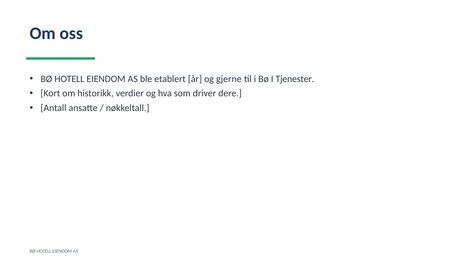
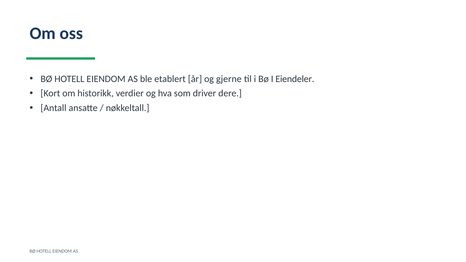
Tjenester: Tjenester -> Eiendeler
